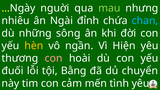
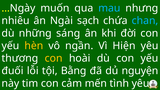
nguời: nguời -> muốn
mau colour: light green -> light blue
đỉnh: đỉnh -> sạch
sông: sông -> sáng
con at (54, 58) colour: pink -> yellow
chuyển: chuyển -> nguyện
